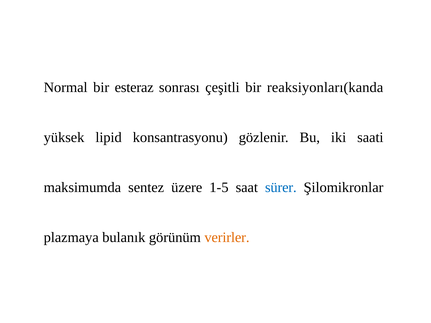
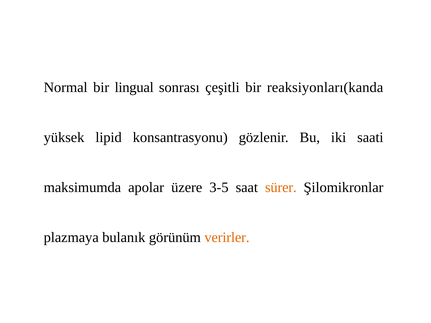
esteraz: esteraz -> lingual
sentez: sentez -> apolar
1-5: 1-5 -> 3-5
sürer colour: blue -> orange
